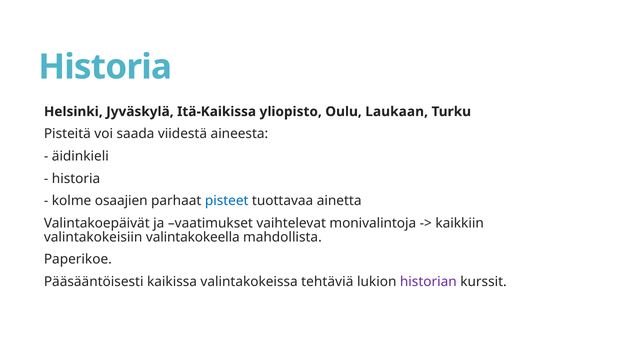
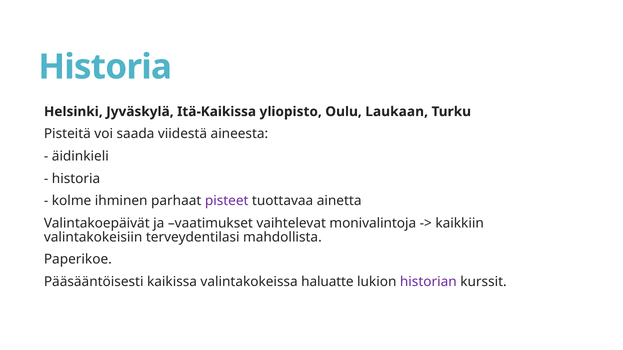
osaajien: osaajien -> ihminen
pisteet colour: blue -> purple
valintakokeella: valintakokeella -> terveydentilasi
tehtäviä: tehtäviä -> haluatte
